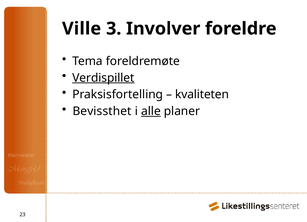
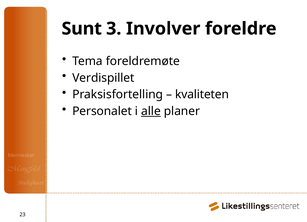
Ville: Ville -> Sunt
Verdispillet underline: present -> none
Bevissthet: Bevissthet -> Personalet
